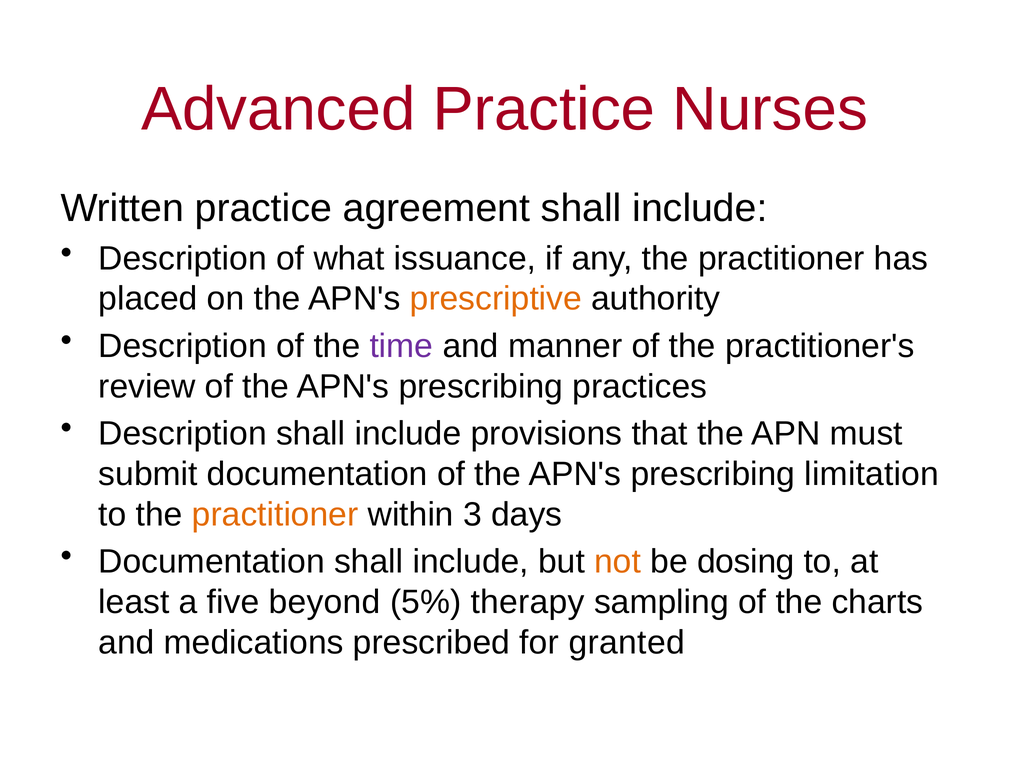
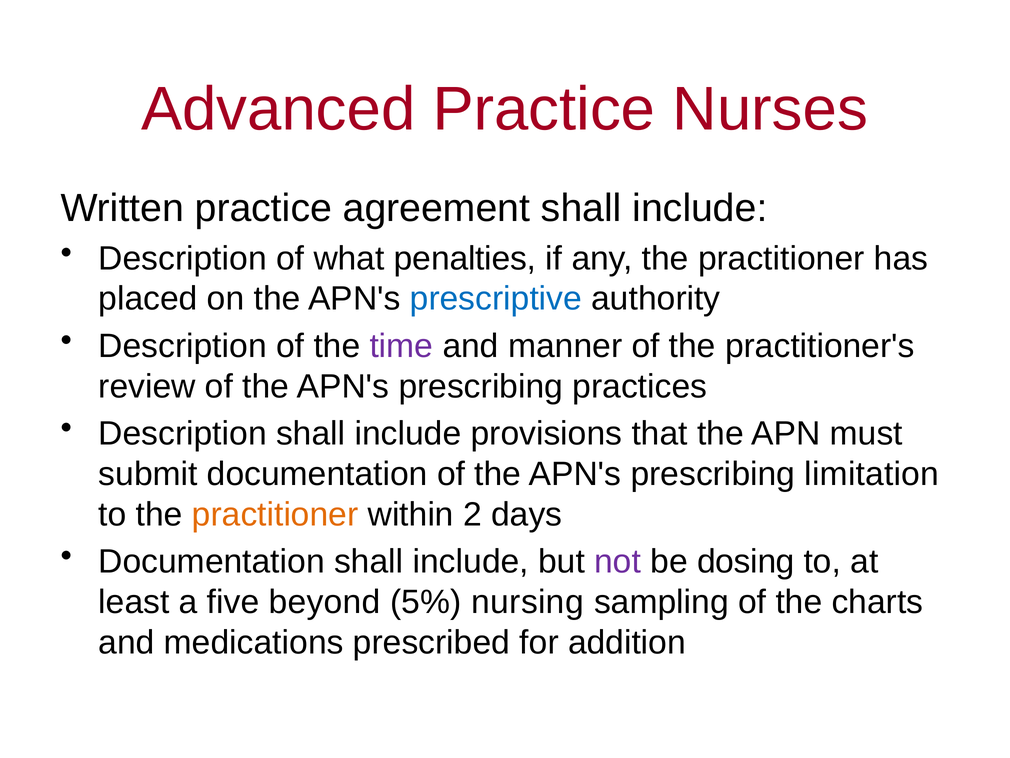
issuance: issuance -> penalties
prescriptive colour: orange -> blue
3: 3 -> 2
not colour: orange -> purple
therapy: therapy -> nursing
granted: granted -> addition
